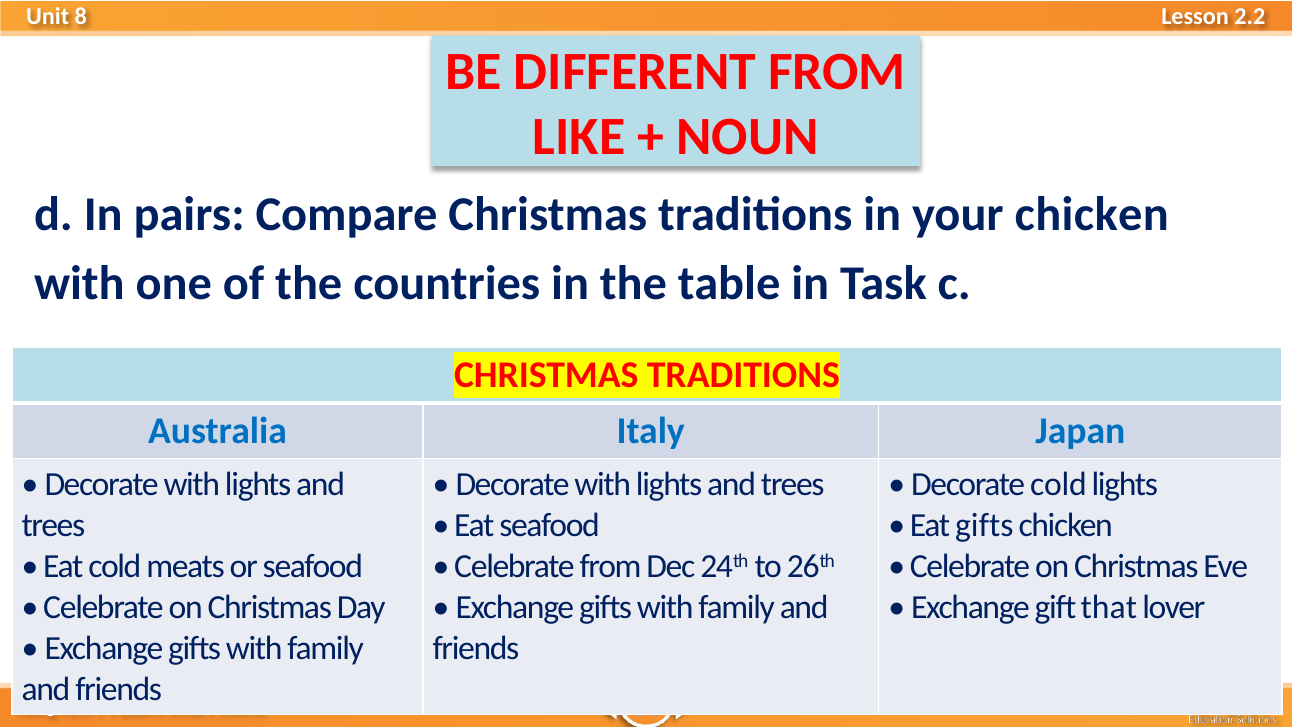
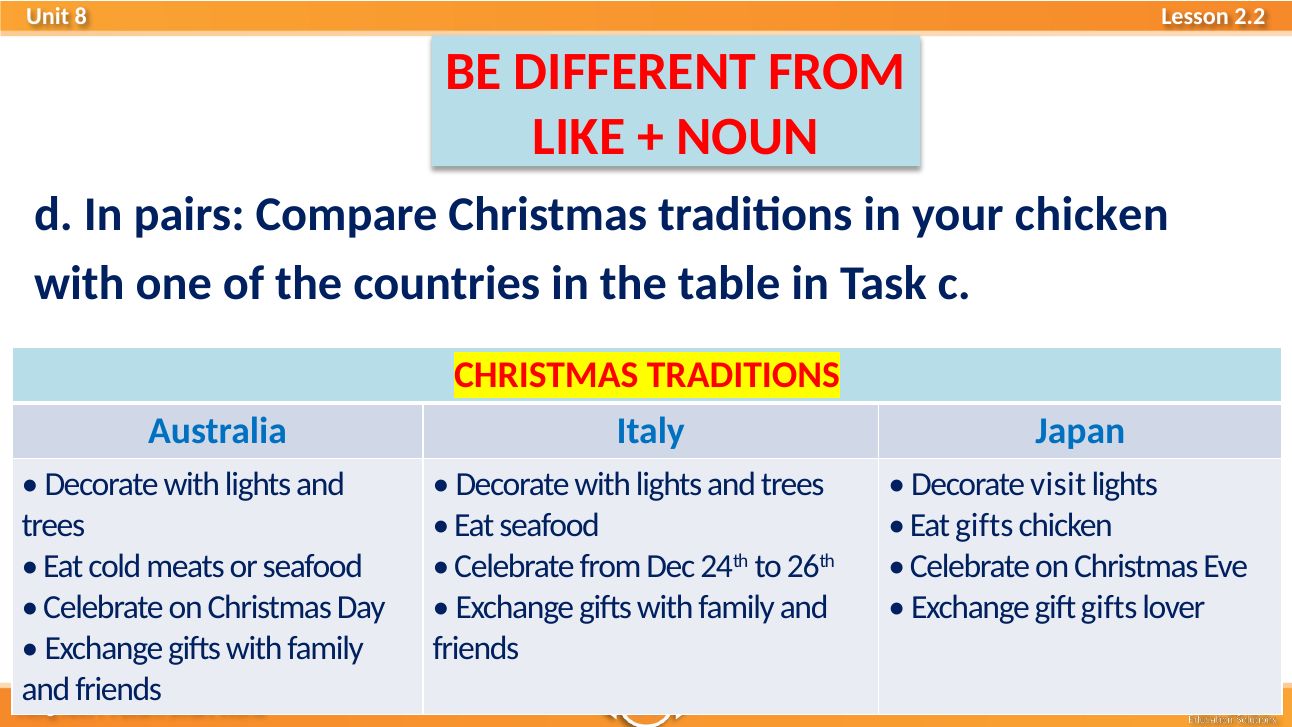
Decorate cold: cold -> visit
gift that: that -> gifts
